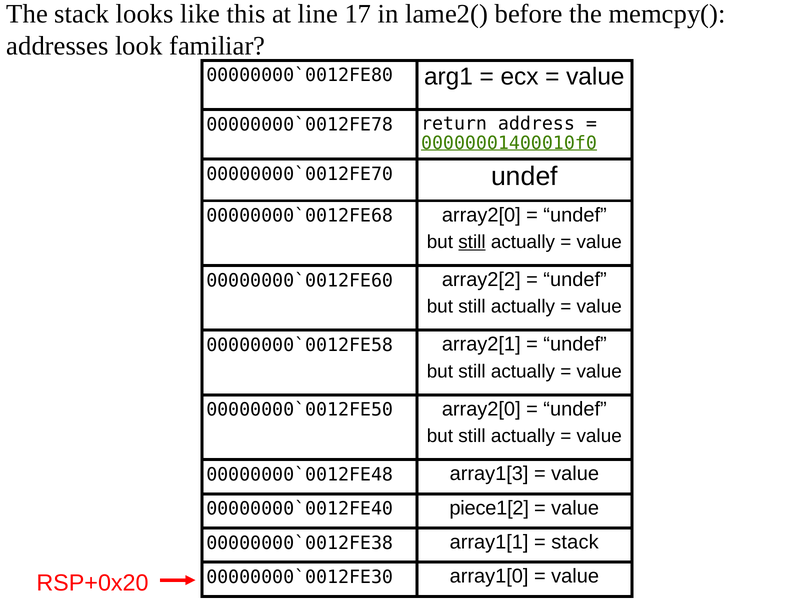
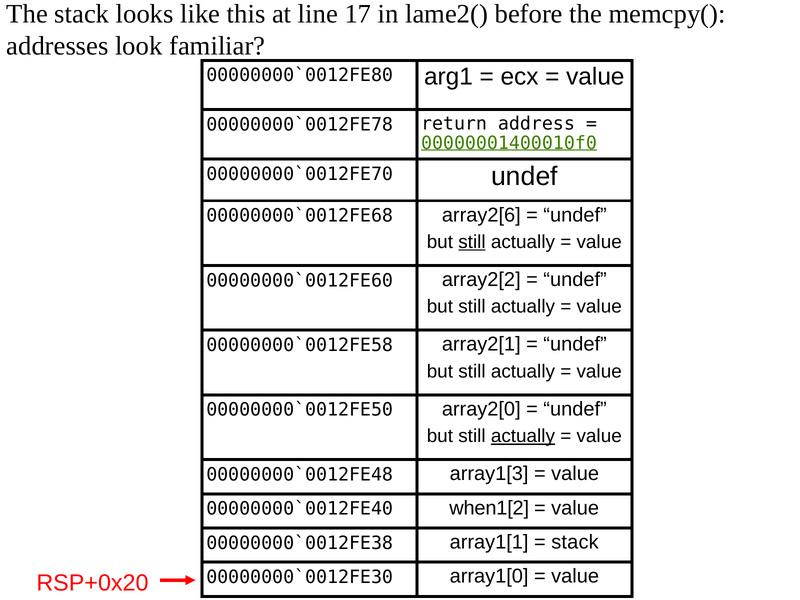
array2[0 at (481, 215): array2[0 -> array2[6
actually at (523, 436) underline: none -> present
piece1[2: piece1[2 -> when1[2
